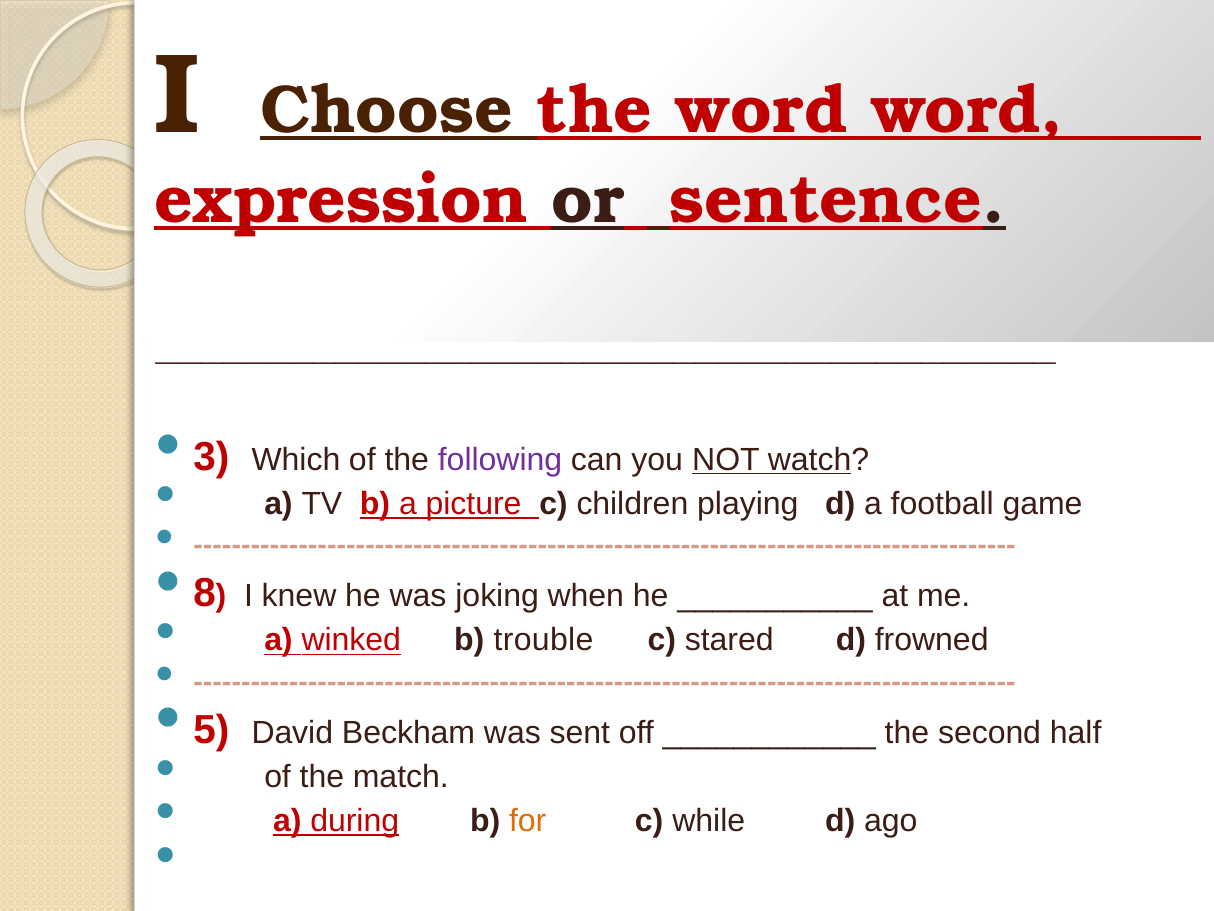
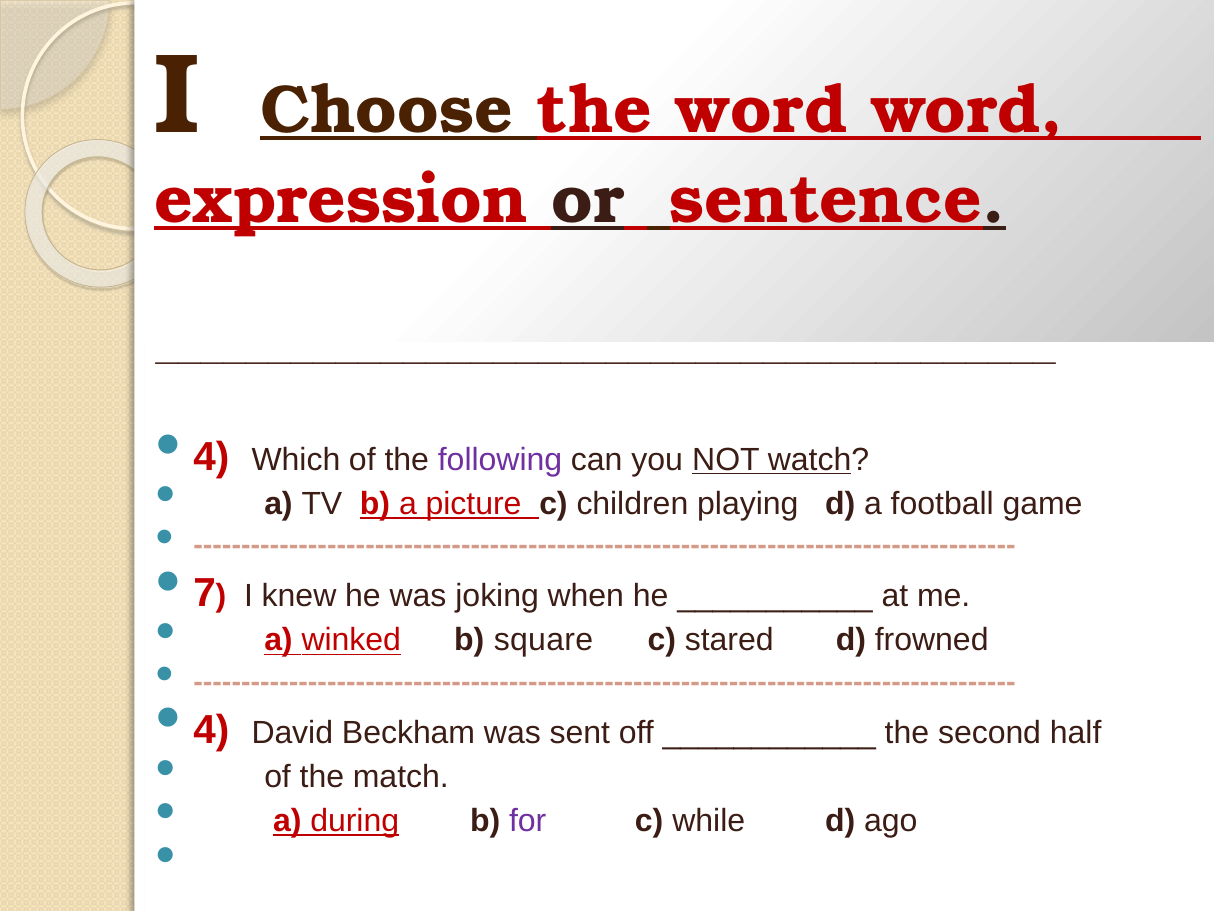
3 at (211, 456): 3 -> 4
8: 8 -> 7
trouble: trouble -> square
5 at (211, 729): 5 -> 4
for colour: orange -> purple
